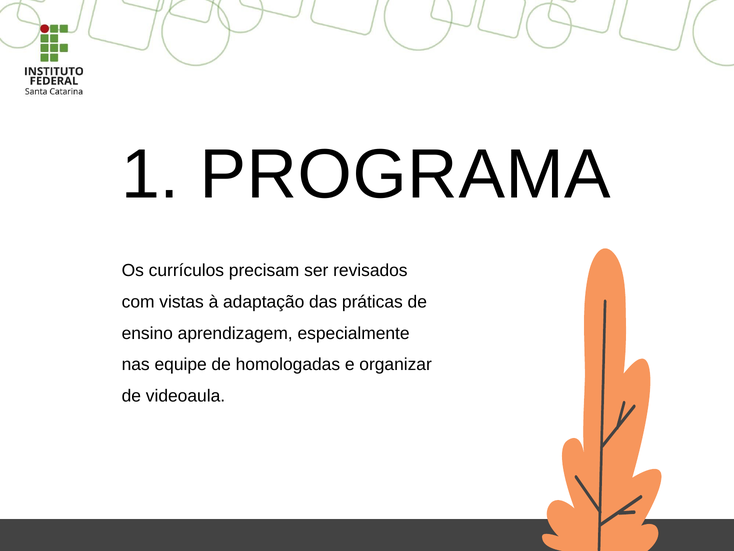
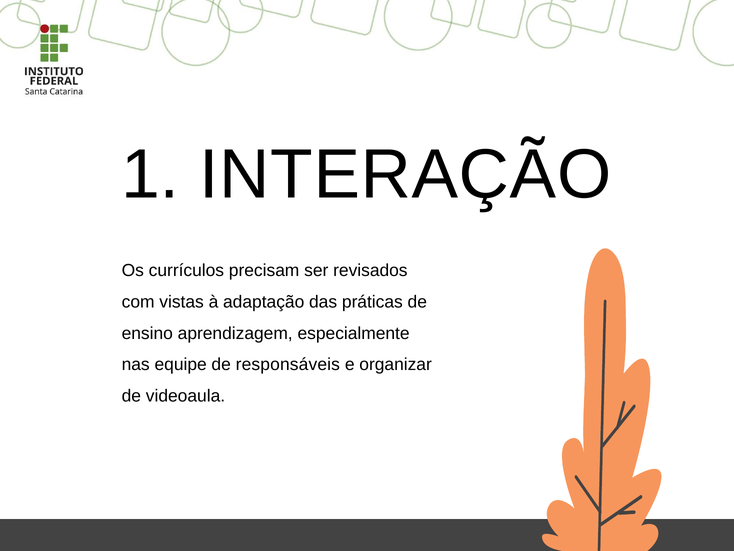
PROGRAMA: PROGRAMA -> INTERAÇÃO
homologadas: homologadas -> responsáveis
